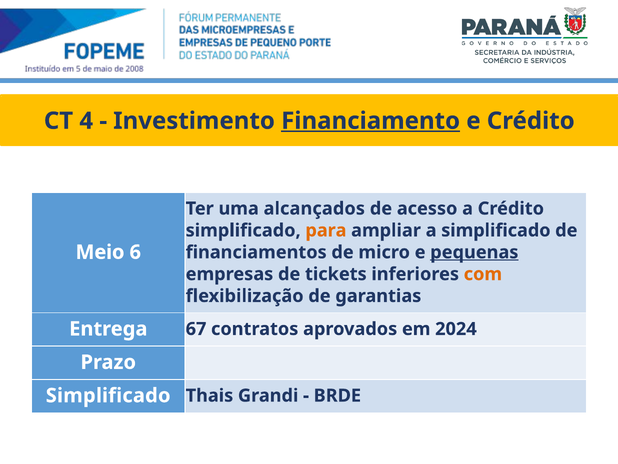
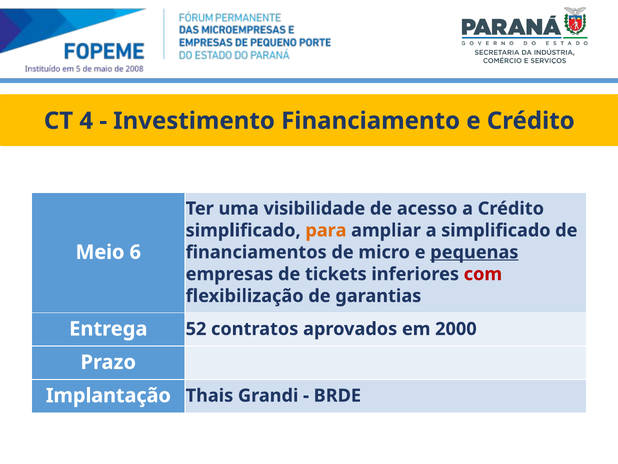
Financiamento underline: present -> none
alcançados: alcançados -> visibilidade
com colour: orange -> red
67: 67 -> 52
2024: 2024 -> 2000
Simplificado at (108, 395): Simplificado -> Implantação
